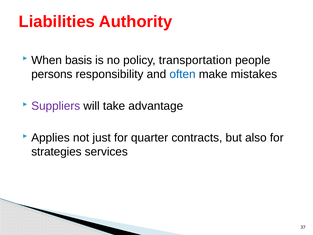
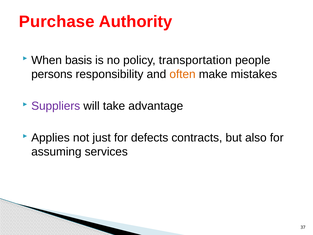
Liabilities: Liabilities -> Purchase
often colour: blue -> orange
quarter: quarter -> defects
strategies: strategies -> assuming
